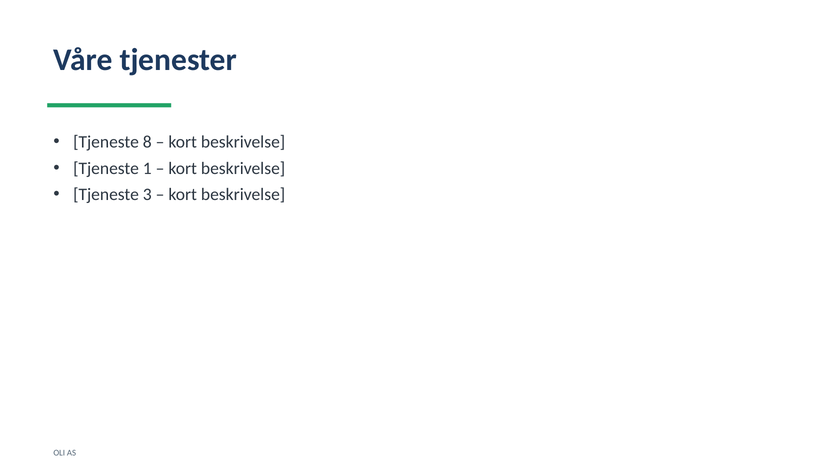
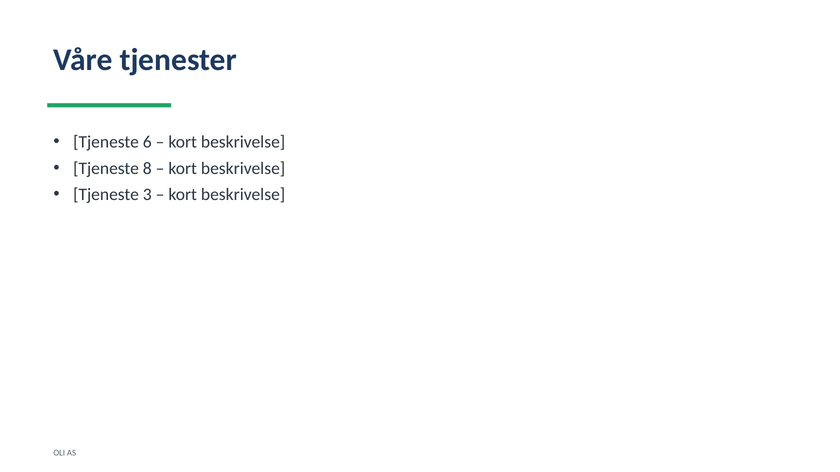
8: 8 -> 6
1: 1 -> 8
